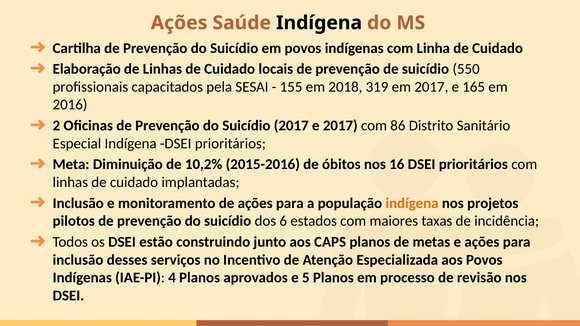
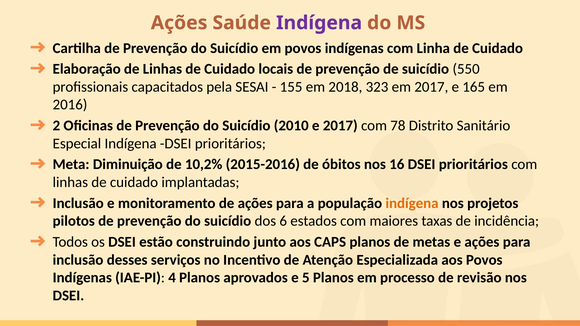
Indígena at (319, 23) colour: black -> purple
319: 319 -> 323
Suicídio 2017: 2017 -> 2010
86: 86 -> 78
